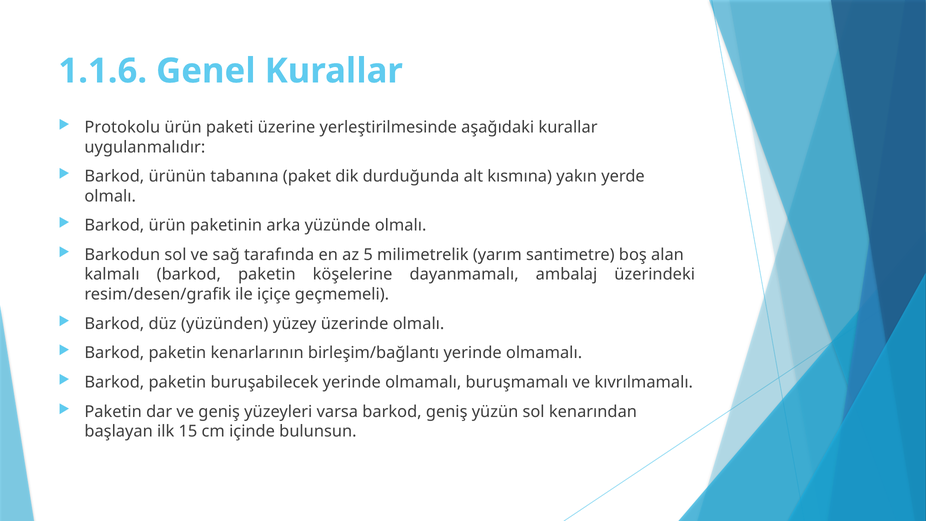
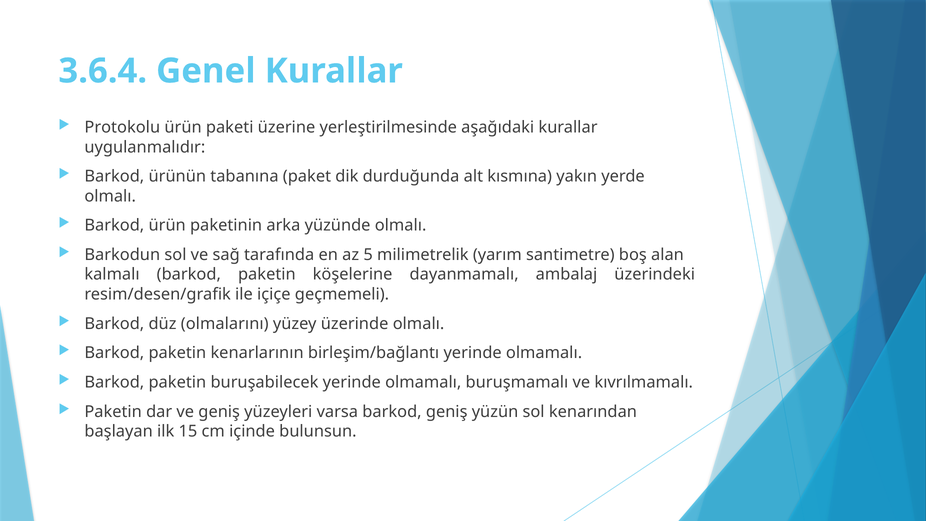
1.1.6: 1.1.6 -> 3.6.4
yüzünden: yüzünden -> olmalarını
